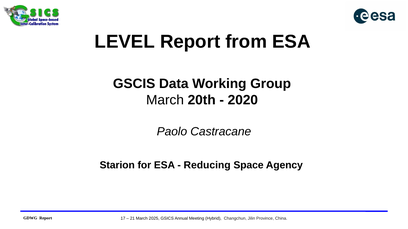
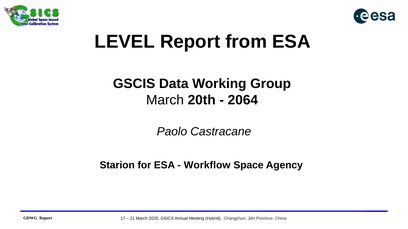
2020: 2020 -> 2064
Reducing: Reducing -> Workflow
